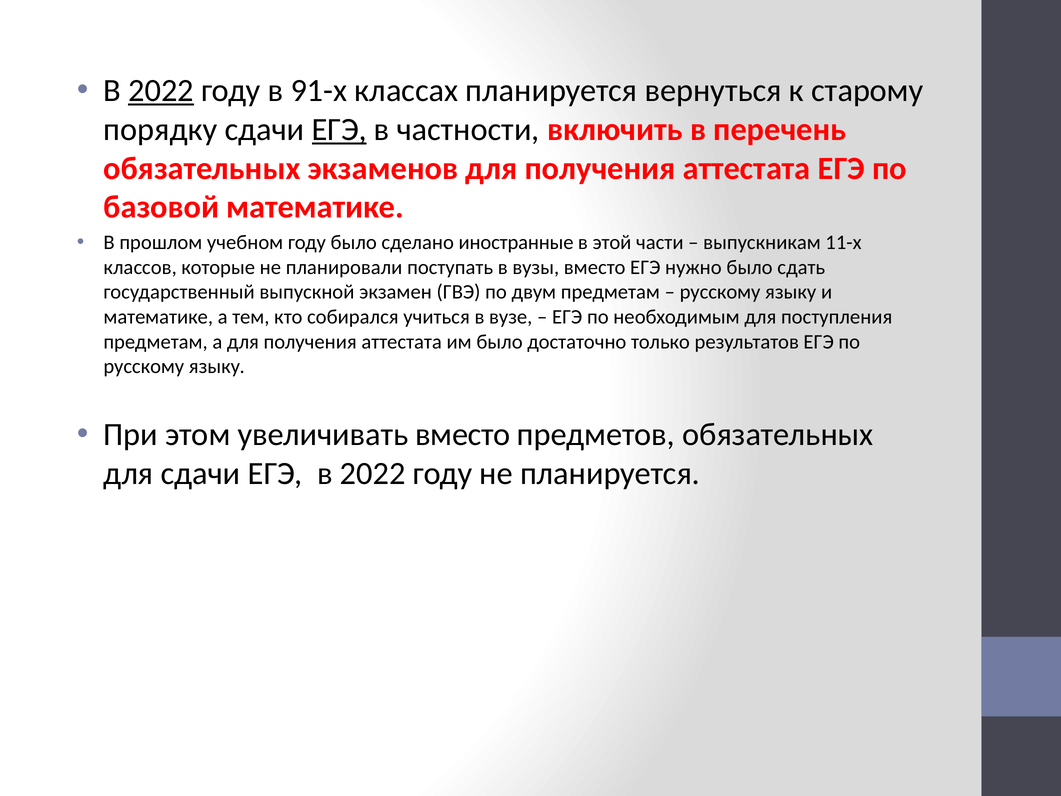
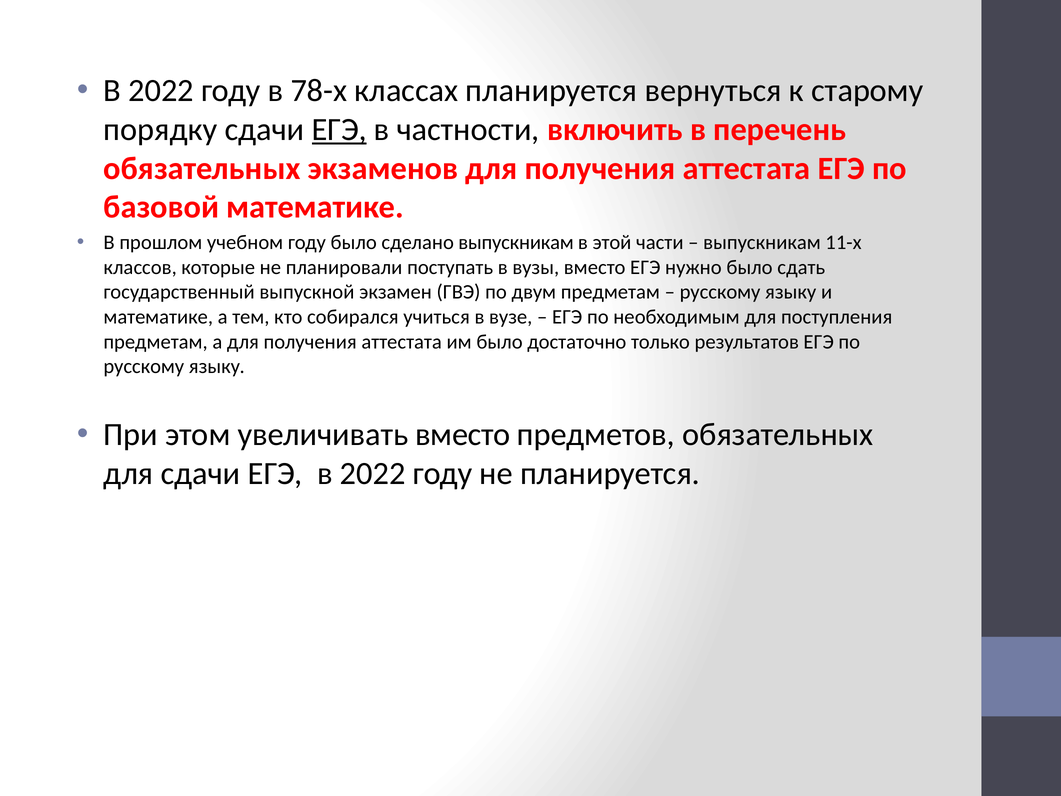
2022 at (161, 91) underline: present -> none
91-х: 91-х -> 78-х
сделано иностранные: иностранные -> выпускникам
